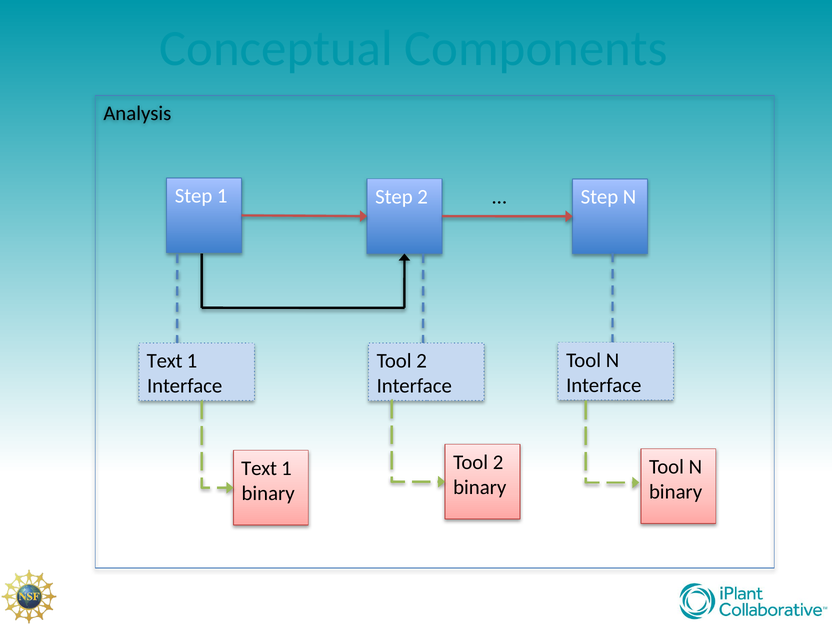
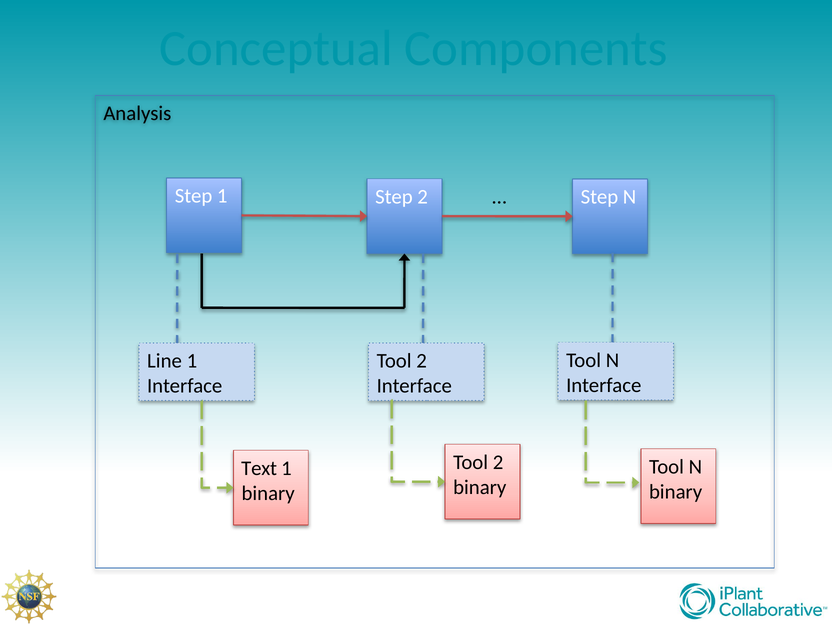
Text at (165, 361): Text -> Line
